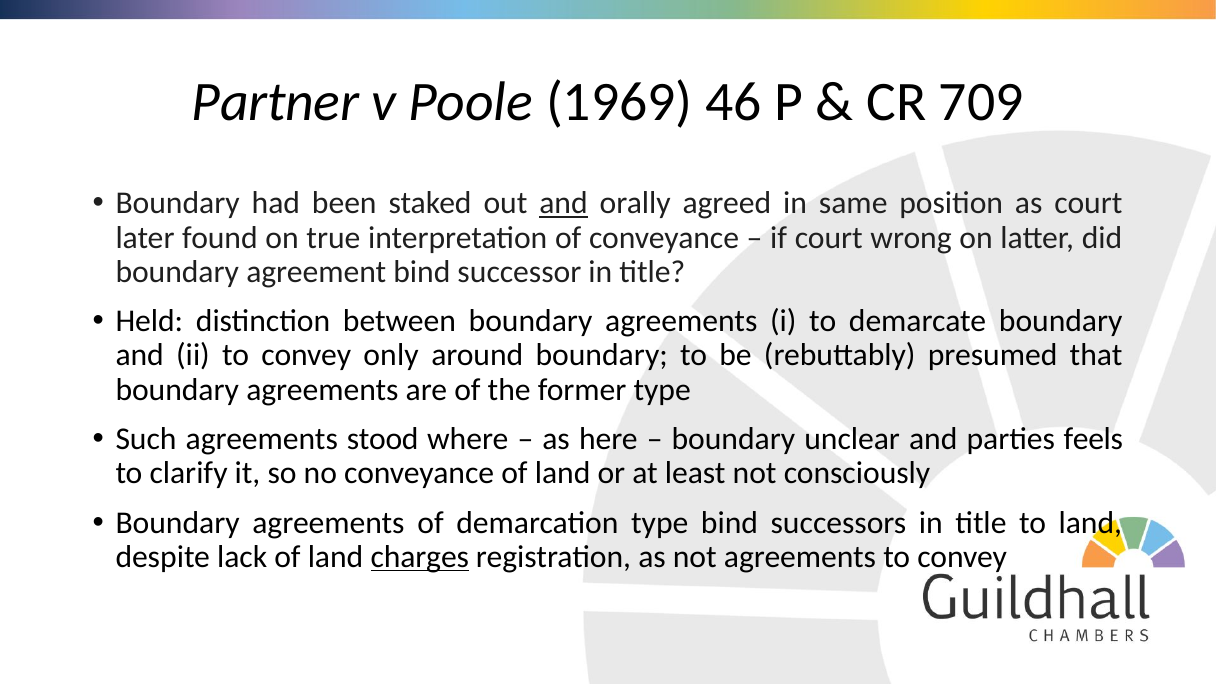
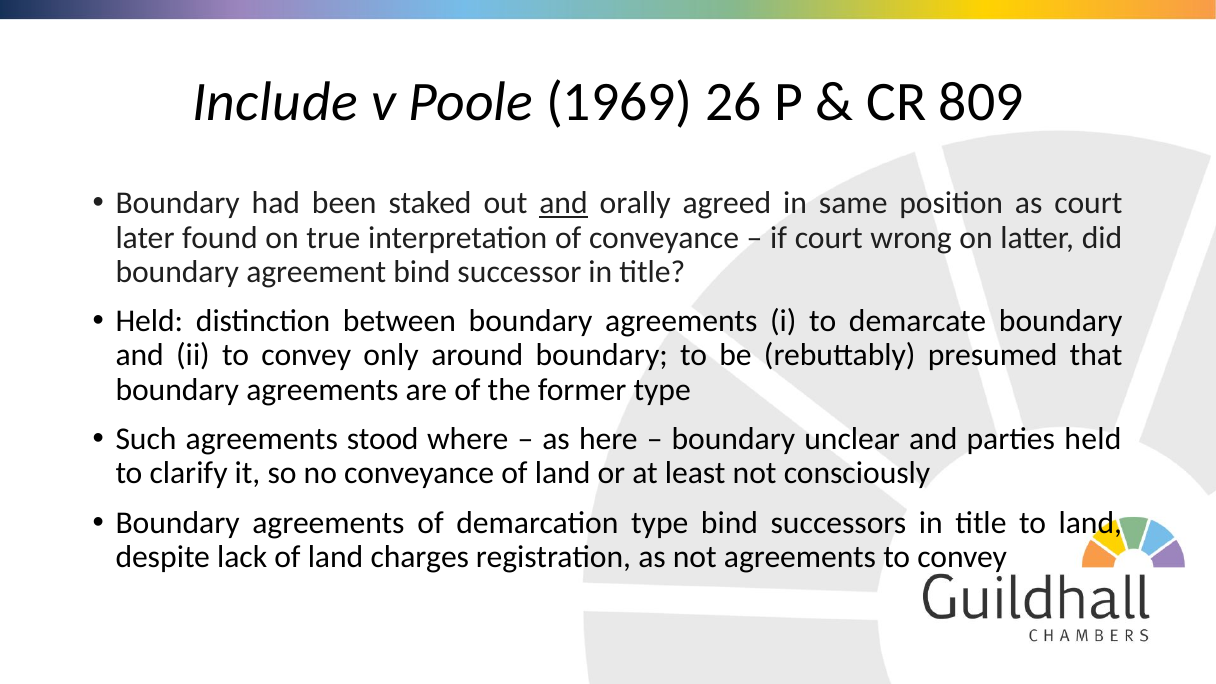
Partner: Partner -> Include
46: 46 -> 26
709: 709 -> 809
parties feels: feels -> held
charges underline: present -> none
